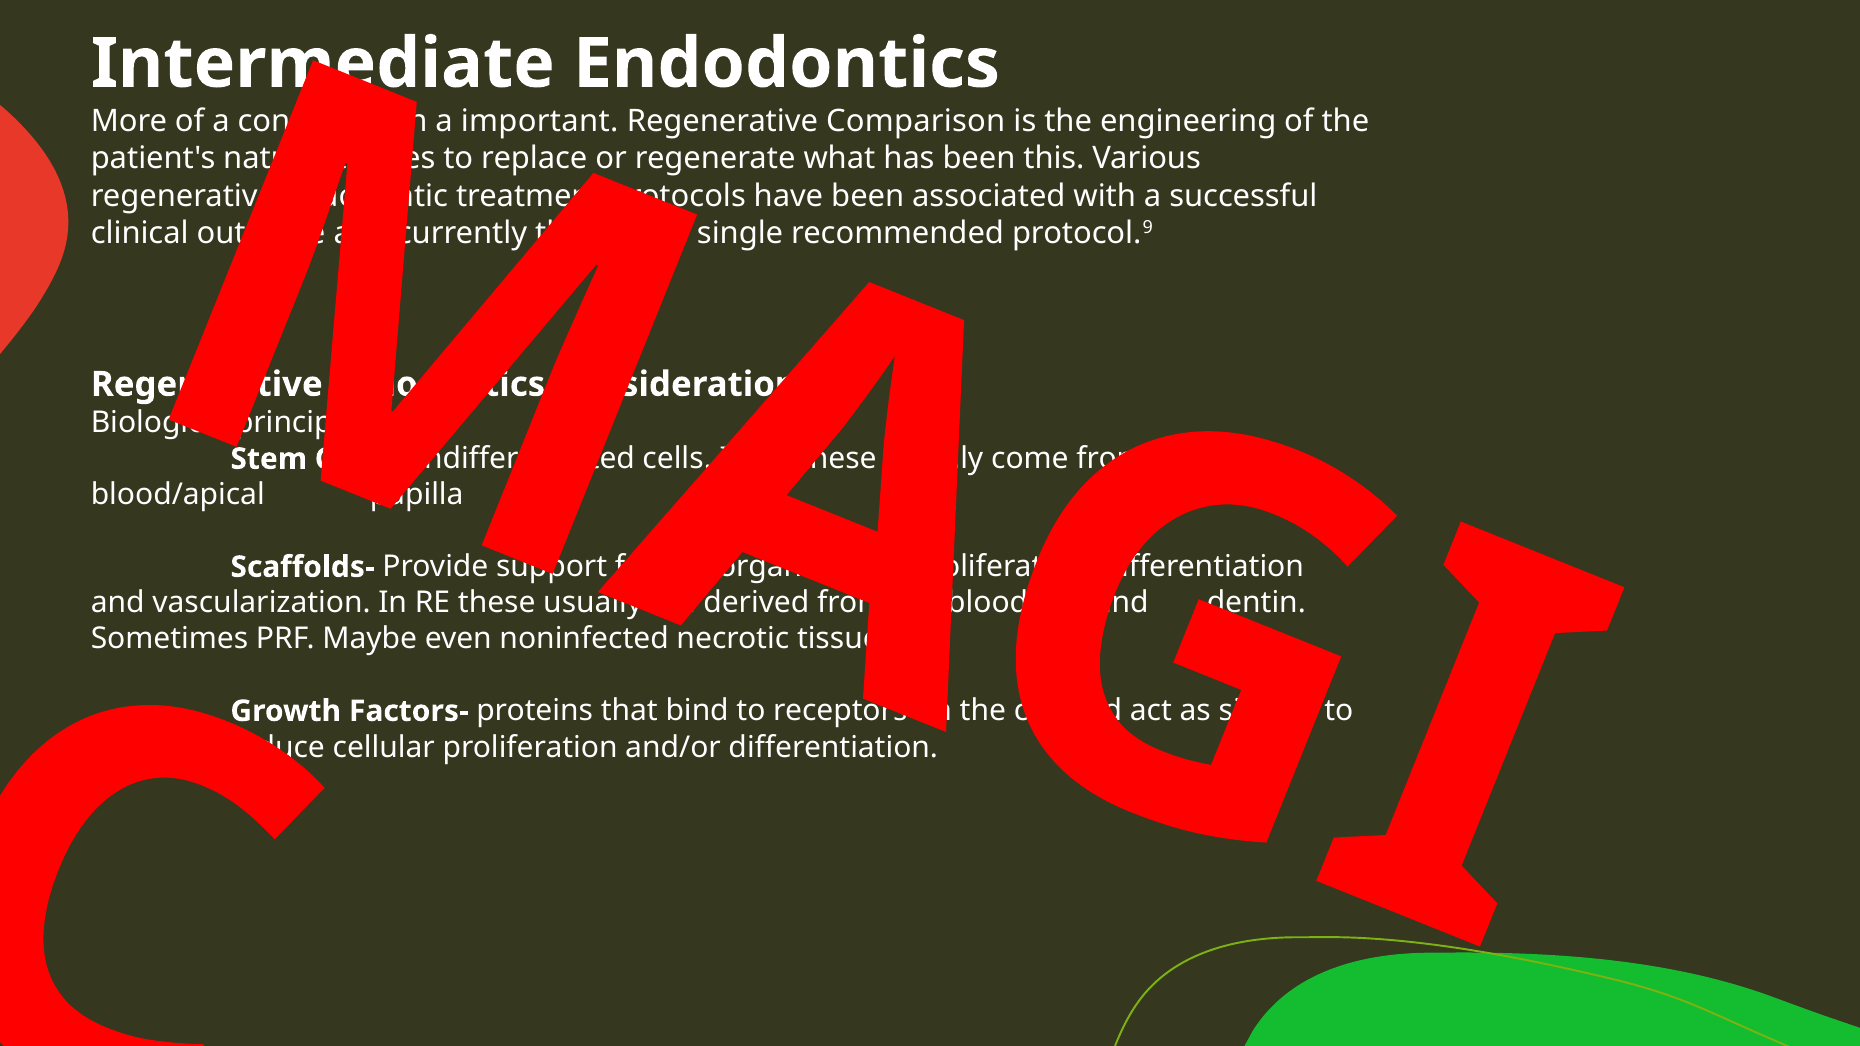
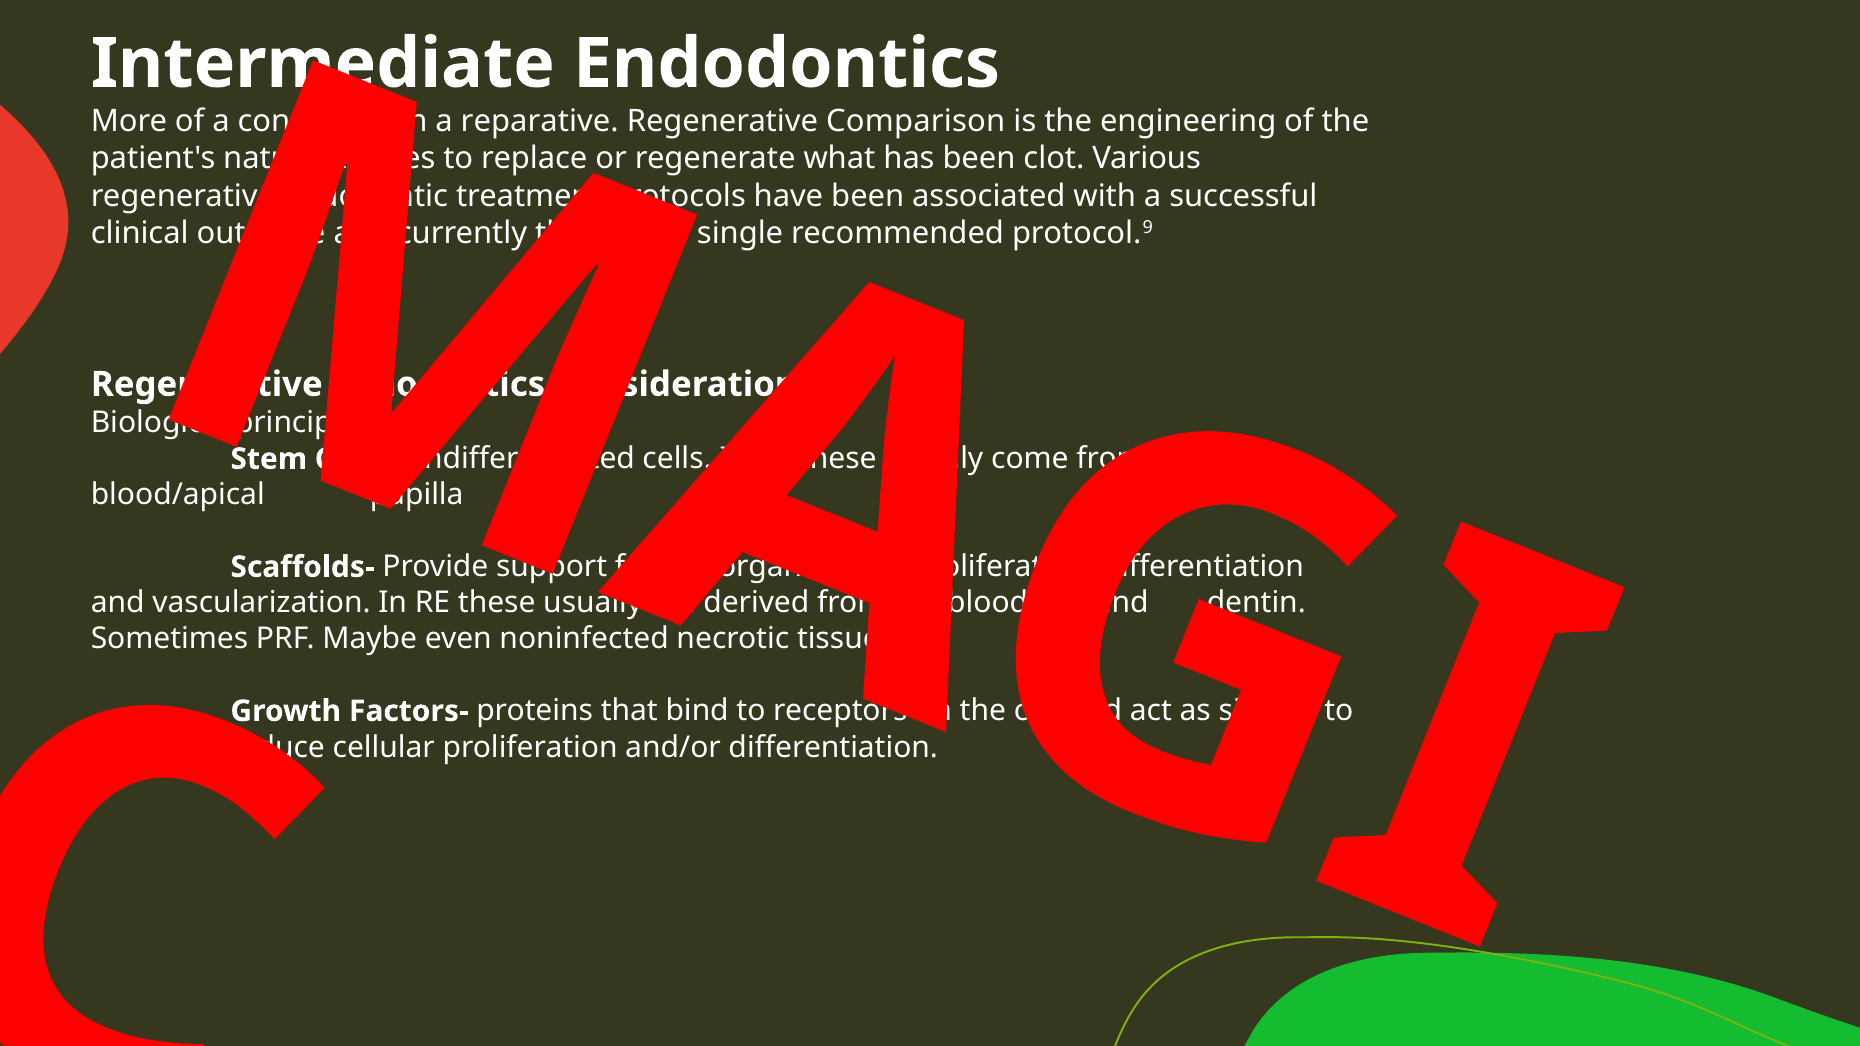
important: important -> reparative
been this: this -> clot
